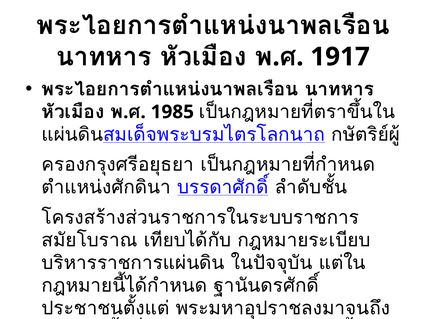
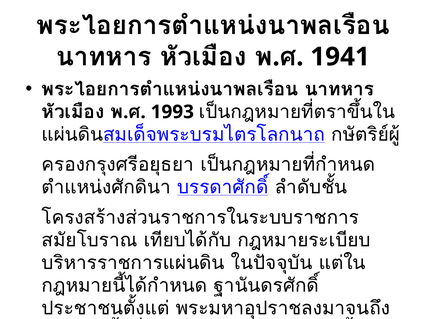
1917: 1917 -> 1941
1985: 1985 -> 1993
